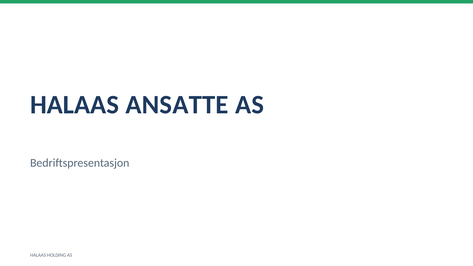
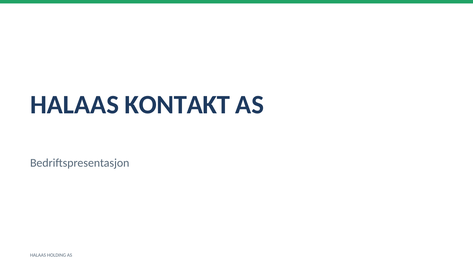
ANSATTE: ANSATTE -> KONTAKT
